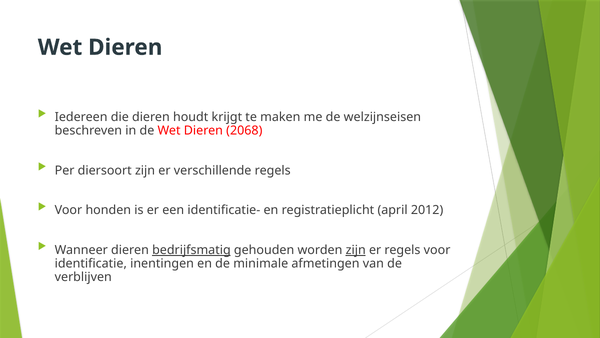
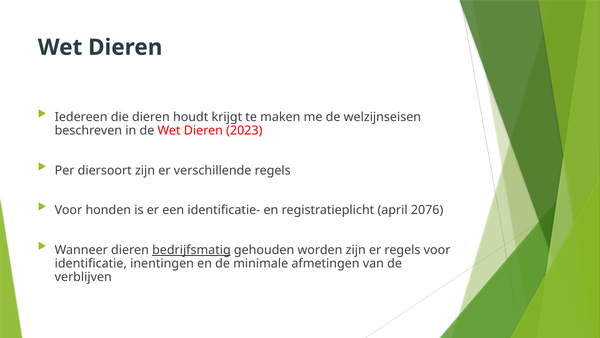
2068: 2068 -> 2023
2012: 2012 -> 2076
zijn at (356, 250) underline: present -> none
